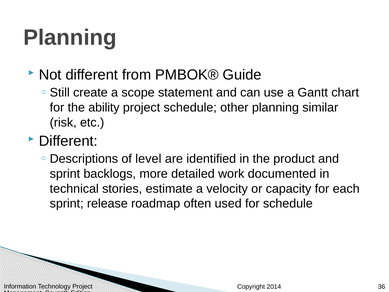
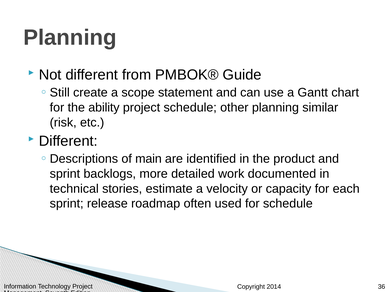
level: level -> main
